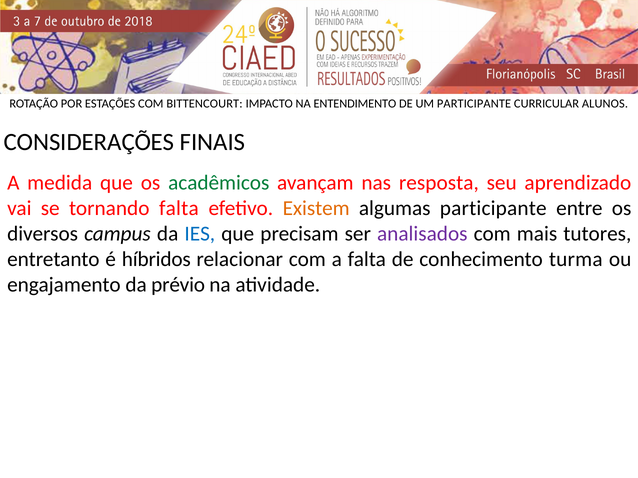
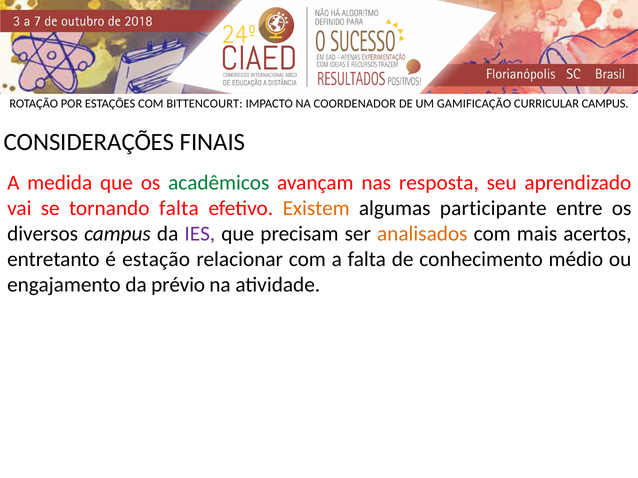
ENTENDIMENTO: ENTENDIMENTO -> COORDENADOR
UM PARTICIPANTE: PARTICIPANTE -> GAMIFICAÇÃO
CURRICULAR ALUNOS: ALUNOS -> CAMPUS
IES colour: blue -> purple
analisados colour: purple -> orange
tutores: tutores -> acertos
híbridos: híbridos -> estação
turma: turma -> médio
